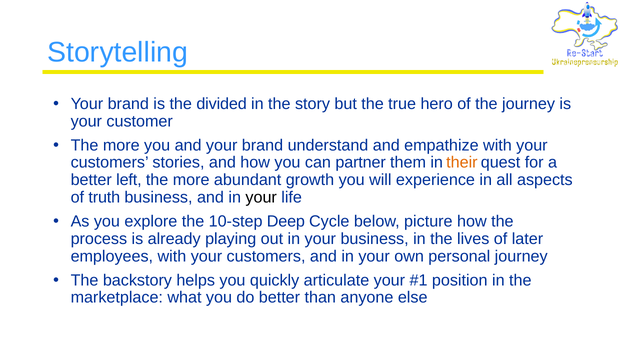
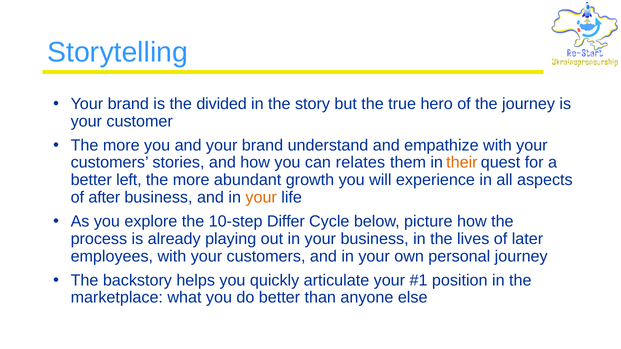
partner: partner -> relates
truth: truth -> after
your at (261, 198) colour: black -> orange
Deep: Deep -> Differ
